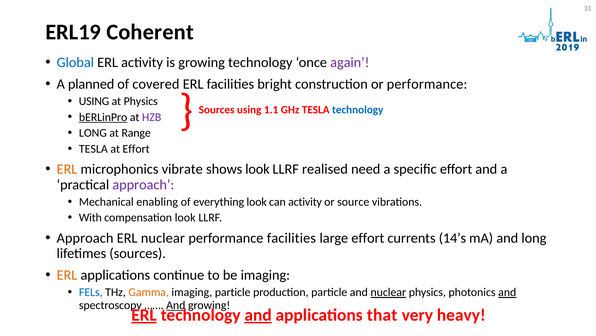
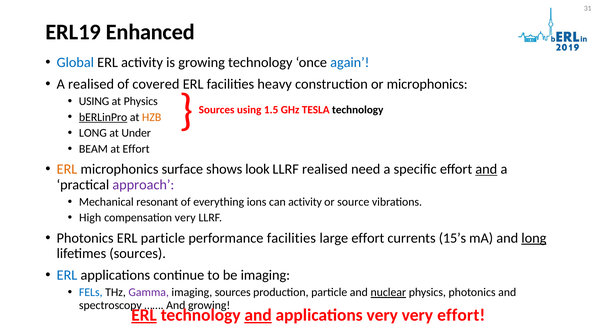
Coherent: Coherent -> Enhanced
again colour: purple -> blue
A planned: planned -> realised
bright: bright -> heavy
or performance: performance -> microphonics
1.1: 1.1 -> 1.5
technology at (358, 110) colour: blue -> black
HZB colour: purple -> orange
Range: Range -> Under
TESLA at (93, 149): TESLA -> BEAM
vibrate: vibrate -> surface
and at (486, 169) underline: none -> present
enabling: enabling -> resonant
everything look: look -> ions
With: With -> High
compensation look: look -> very
Approach at (85, 238): Approach -> Photonics
ERL nuclear: nuclear -> particle
14’s: 14’s -> 15’s
long at (534, 238) underline: none -> present
ERL at (67, 275) colour: orange -> blue
Gamma colour: orange -> purple
imaging particle: particle -> sources
and at (507, 292) underline: present -> none
And at (176, 305) underline: present -> none
applications that: that -> very
very heavy: heavy -> effort
